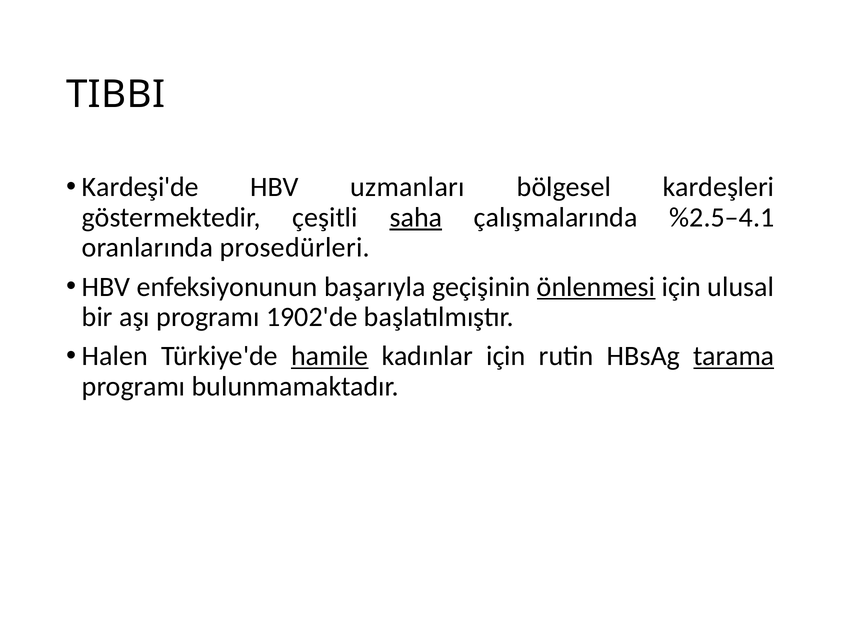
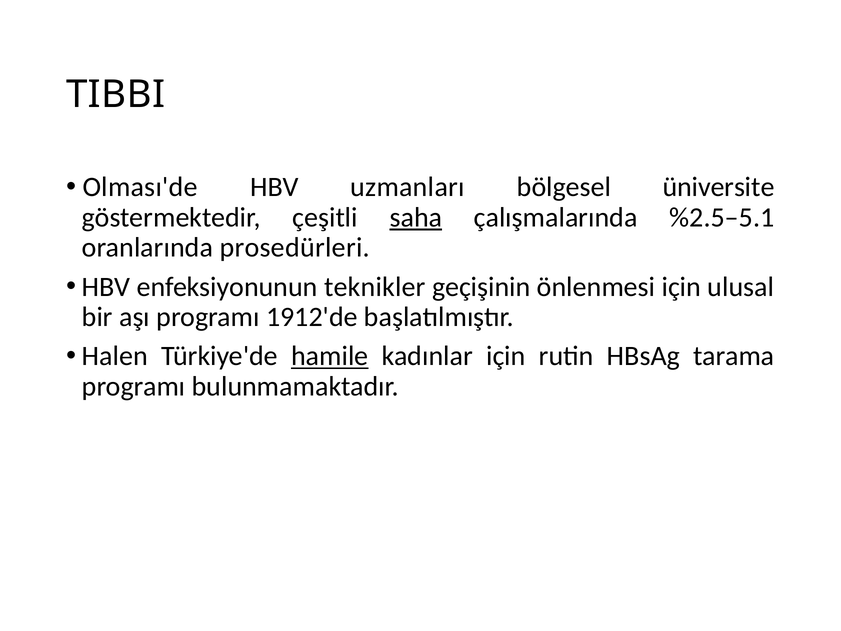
Kardeşi'de: Kardeşi'de -> Olması'de
kardeşleri: kardeşleri -> üniversite
%2.5–4.1: %2.5–4.1 -> %2.5–5.1
başarıyla: başarıyla -> teknikler
önlenmesi underline: present -> none
1902'de: 1902'de -> 1912'de
tarama underline: present -> none
